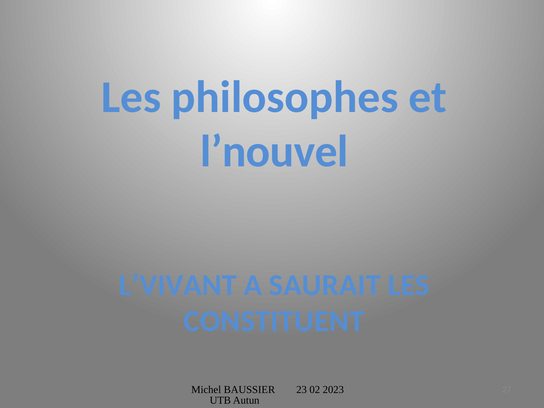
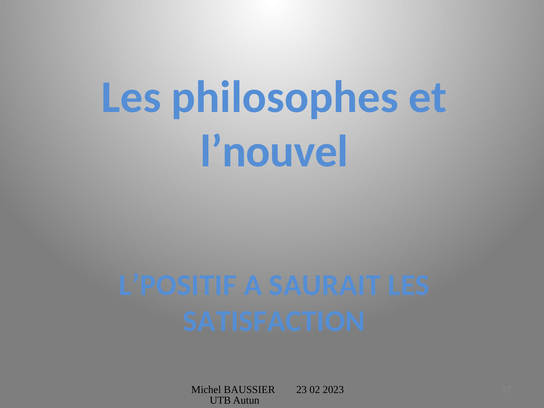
L’VIVANT: L’VIVANT -> L’POSITIF
CONSTITUENT: CONSTITUENT -> SATISFACTION
